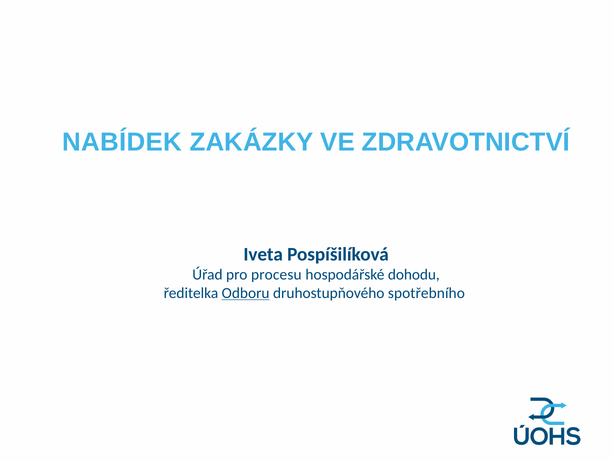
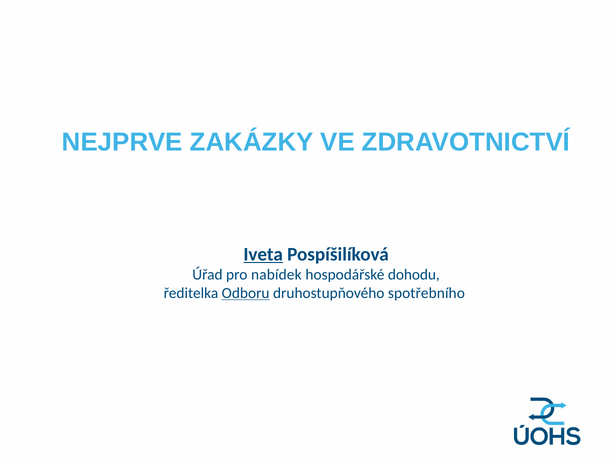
NABÍDEK: NABÍDEK -> NEJPRVE
Iveta underline: none -> present
procesu: procesu -> nabídek
